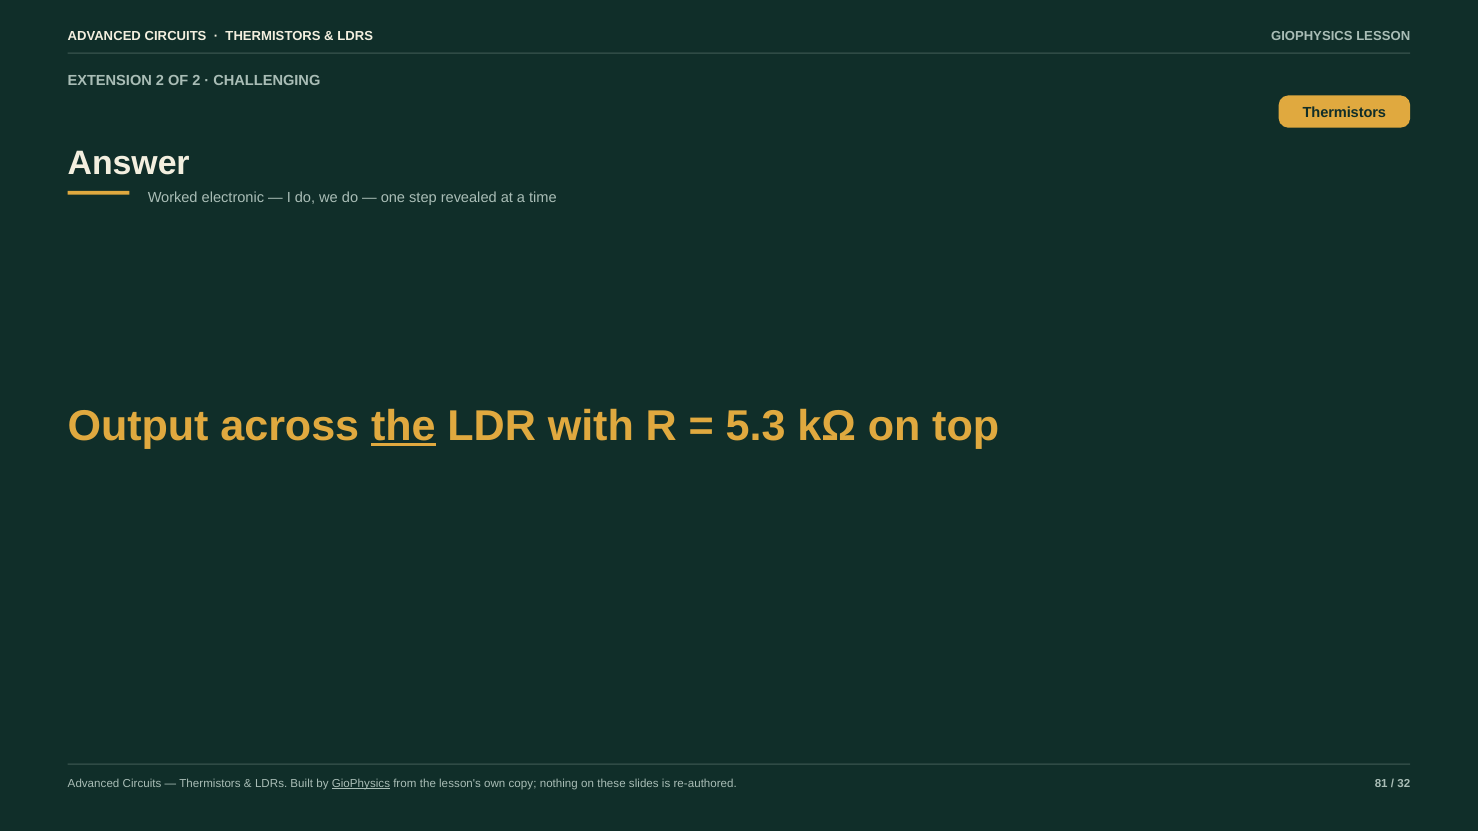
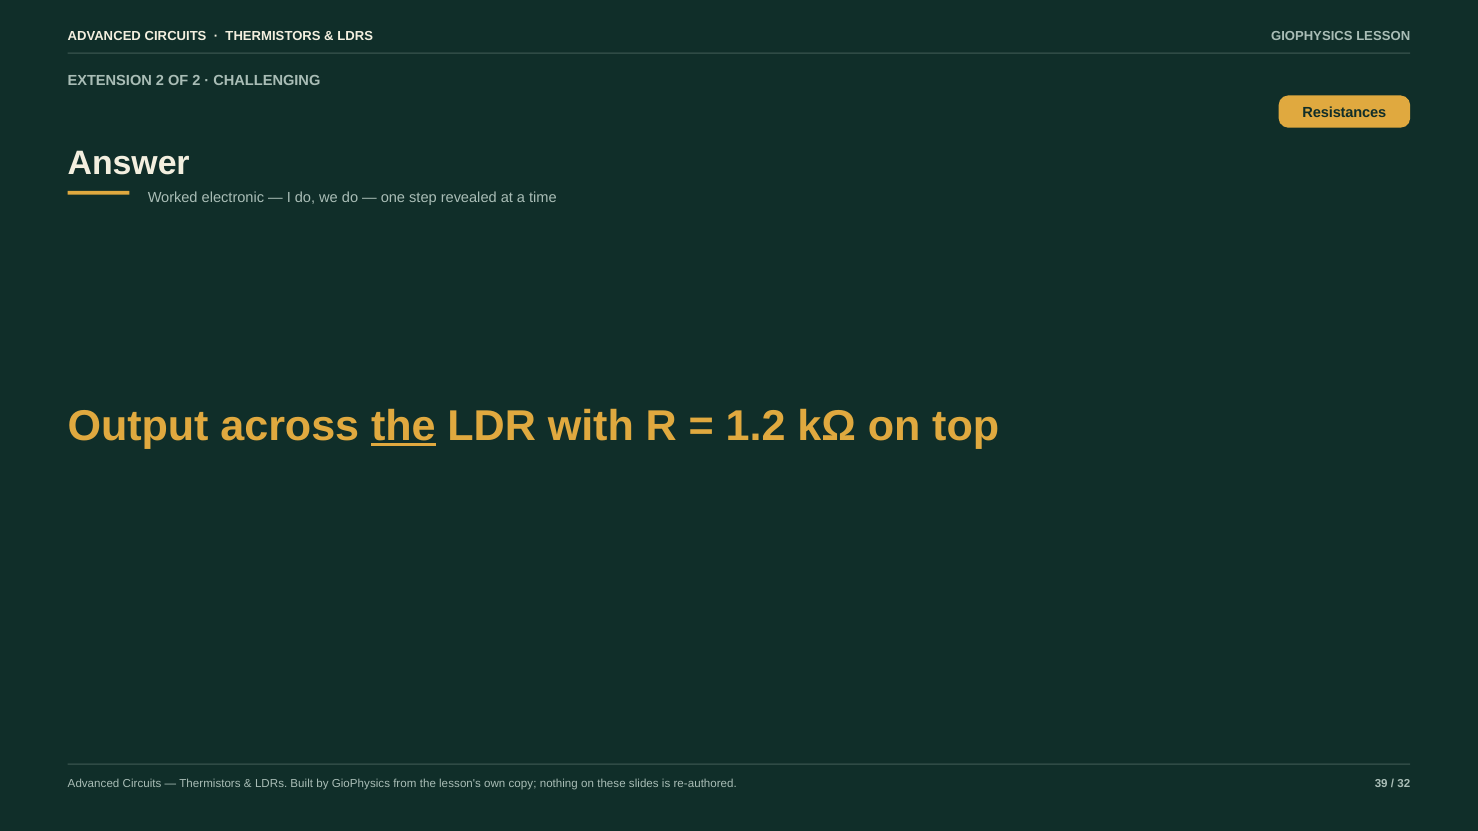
Thermistors at (1344, 113): Thermistors -> Resistances
5.3: 5.3 -> 1.2
GioPhysics at (361, 784) underline: present -> none
81: 81 -> 39
